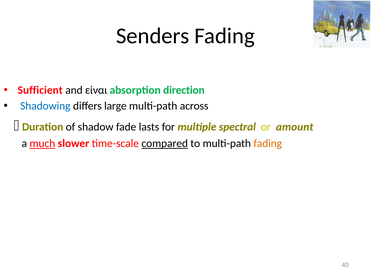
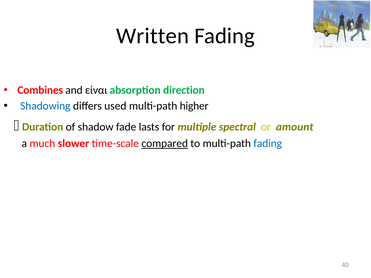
Senders: Senders -> Written
Sufficient: Sufficient -> Combines
large: large -> used
across: across -> higher
much underline: present -> none
fading at (268, 144) colour: orange -> blue
